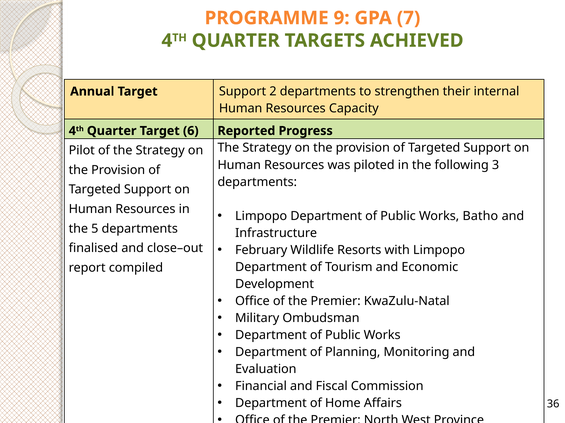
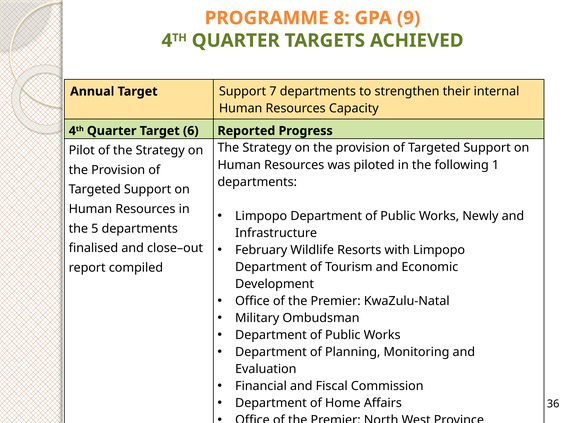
9: 9 -> 8
7: 7 -> 9
2: 2 -> 7
3: 3 -> 1
Batho: Batho -> Newly
